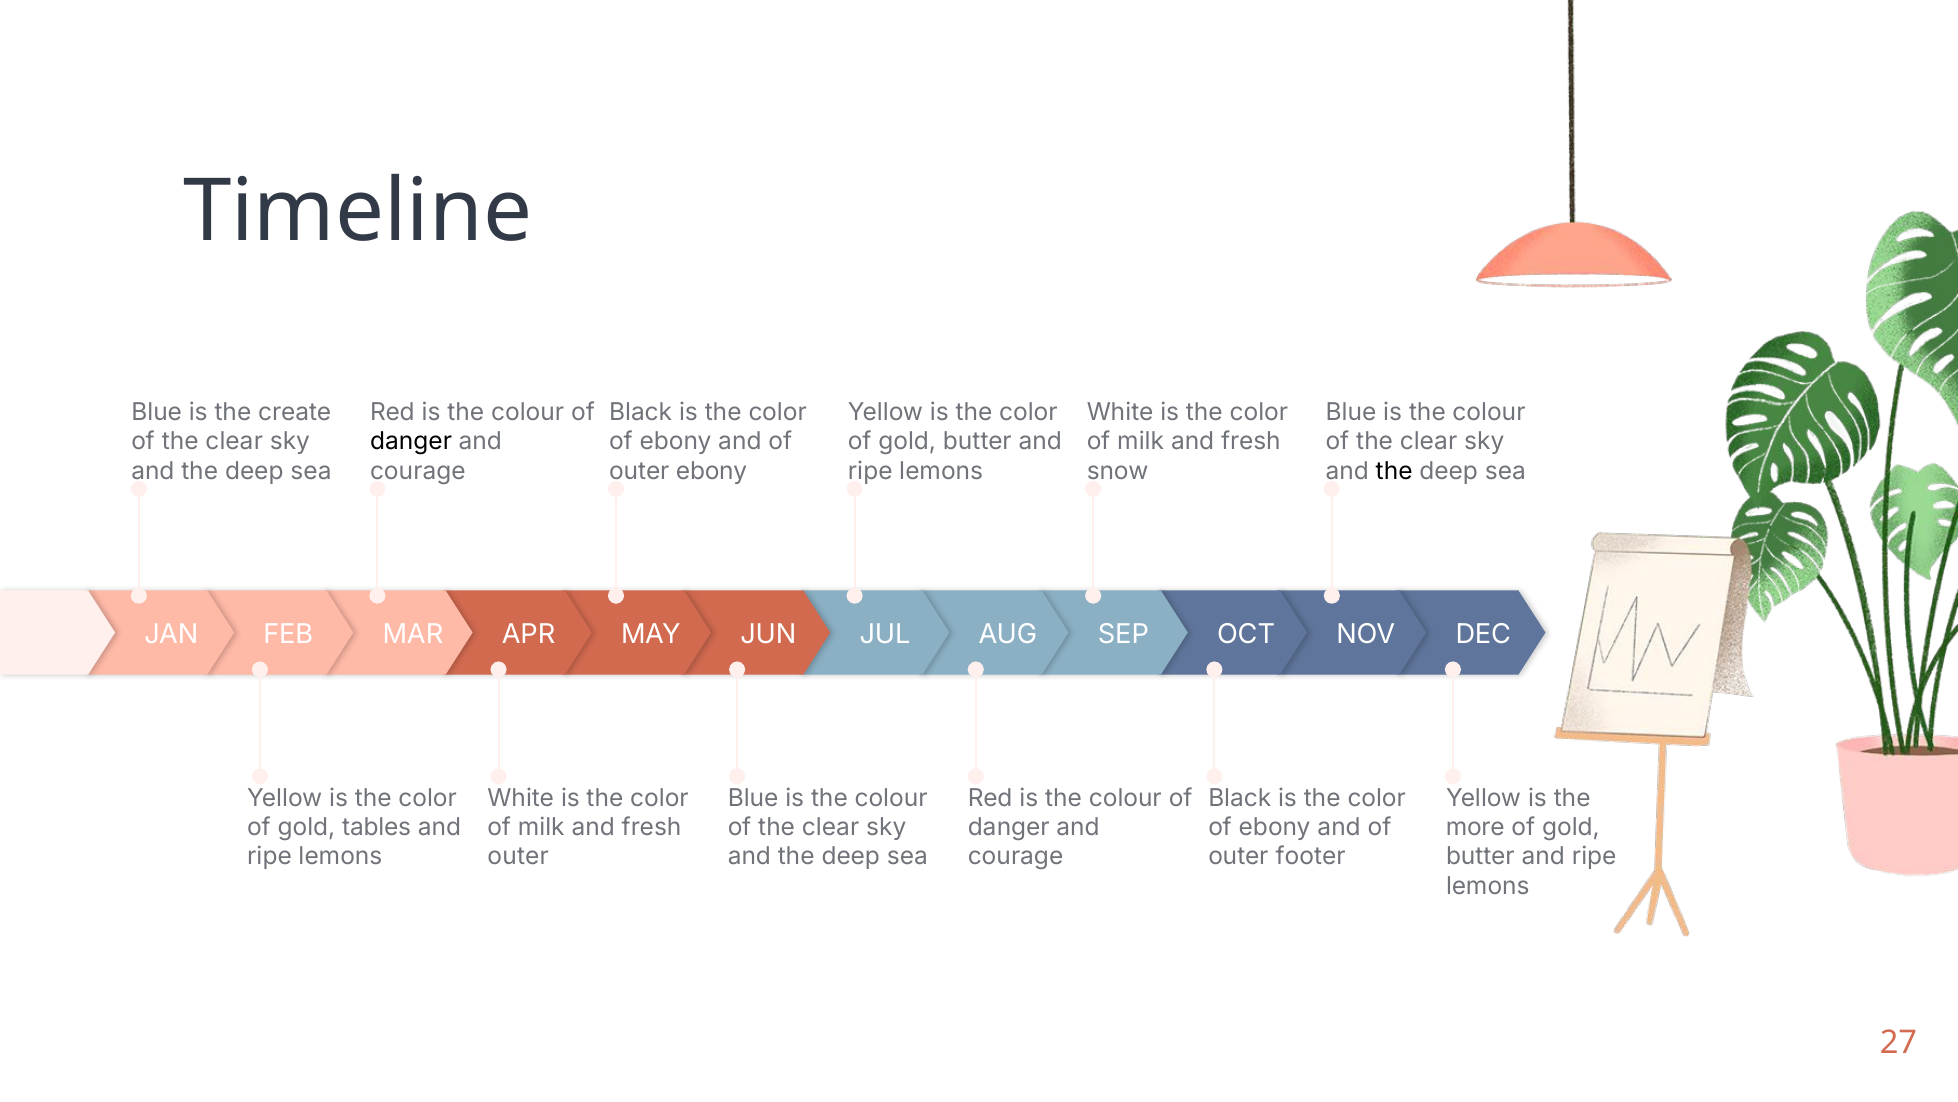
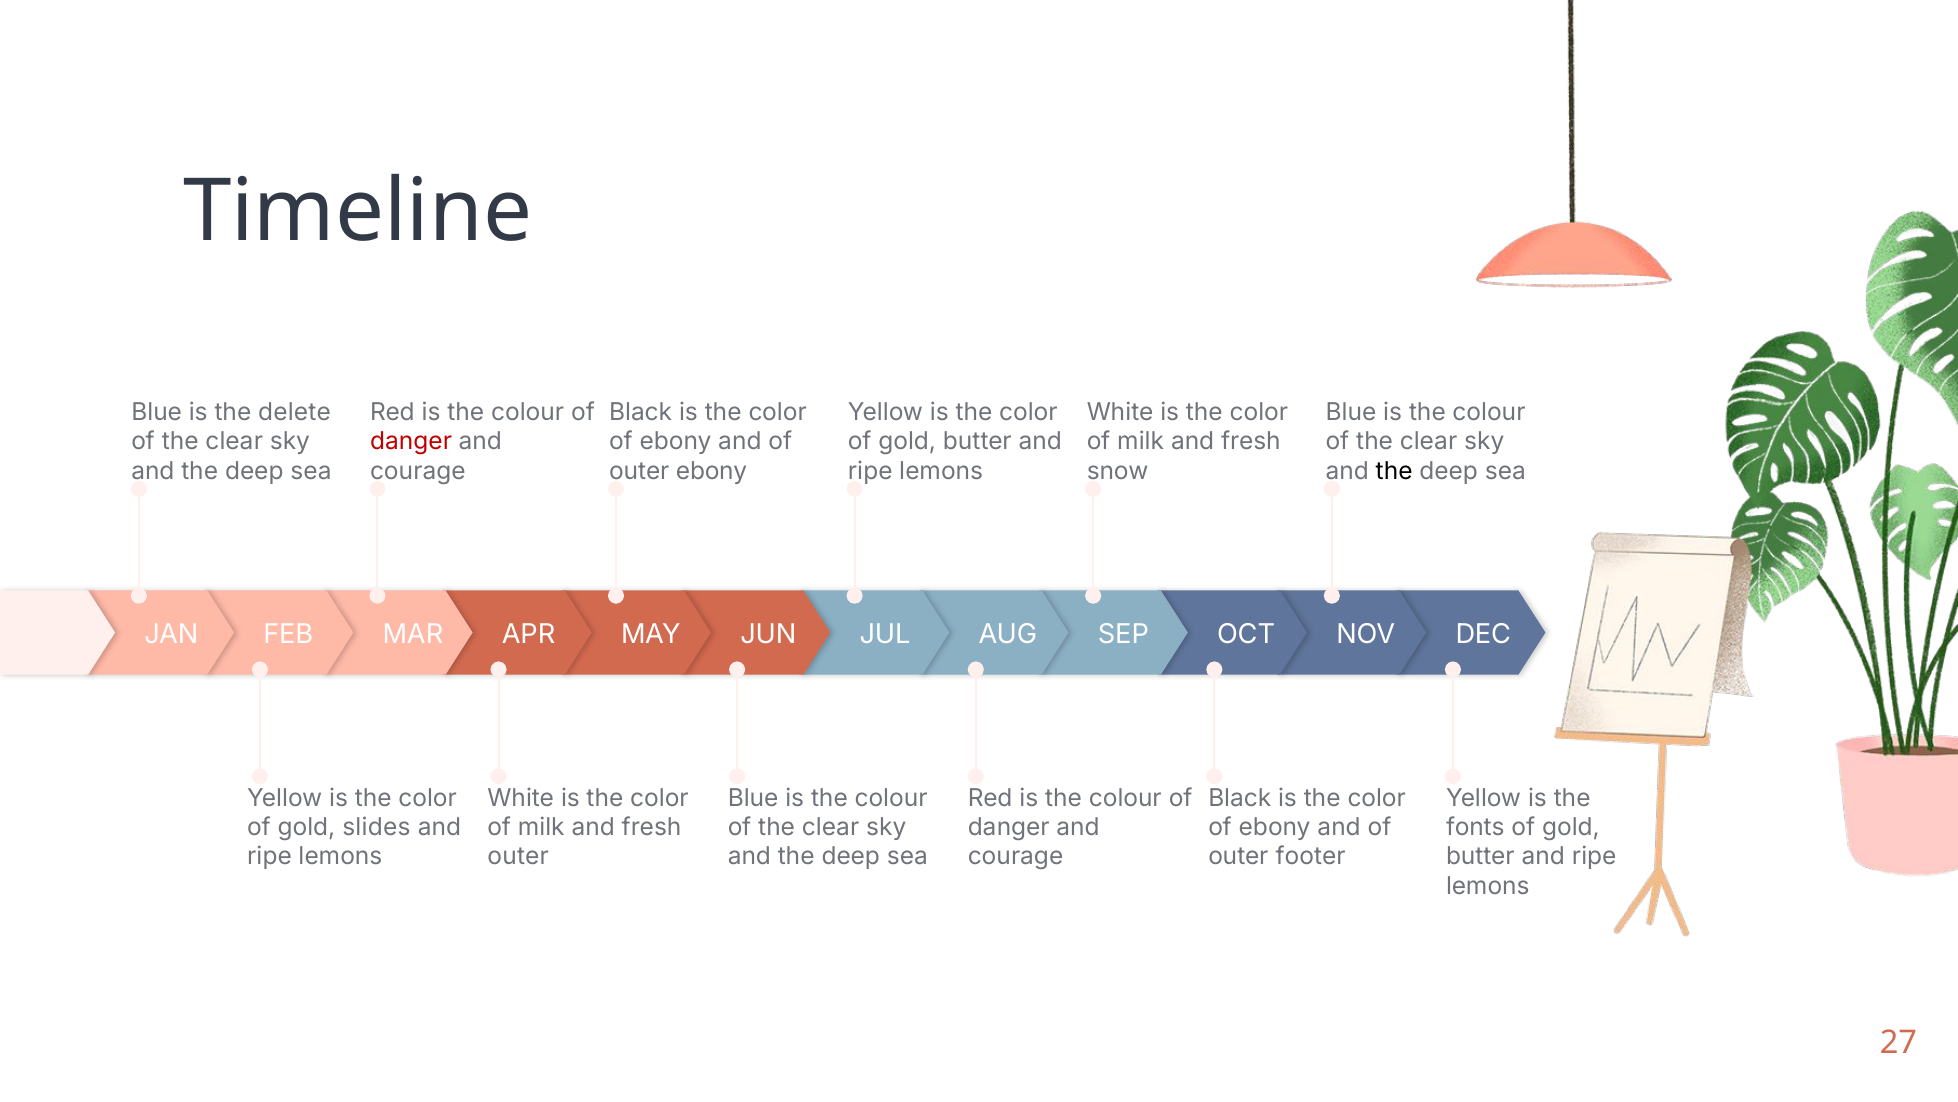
create: create -> delete
danger at (411, 442) colour: black -> red
tables: tables -> slides
more: more -> fonts
